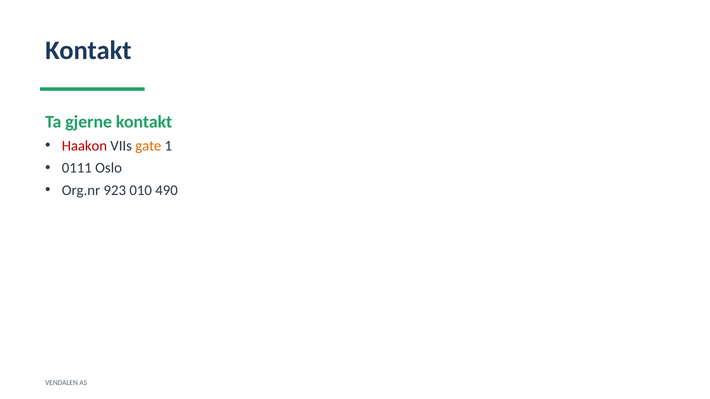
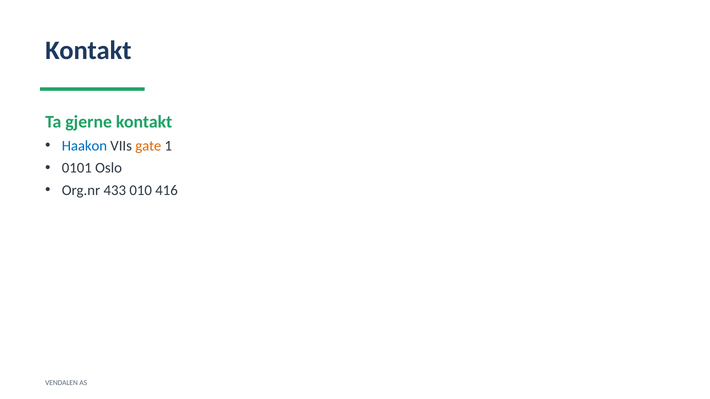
Haakon colour: red -> blue
0111: 0111 -> 0101
923: 923 -> 433
490: 490 -> 416
